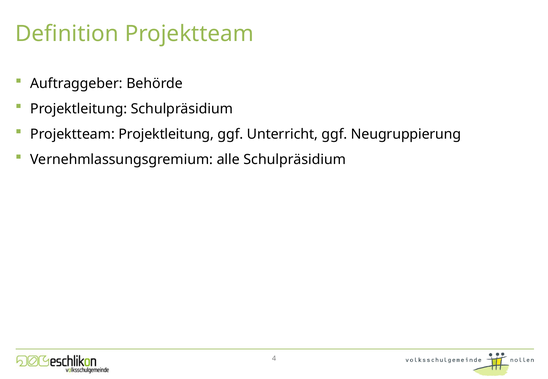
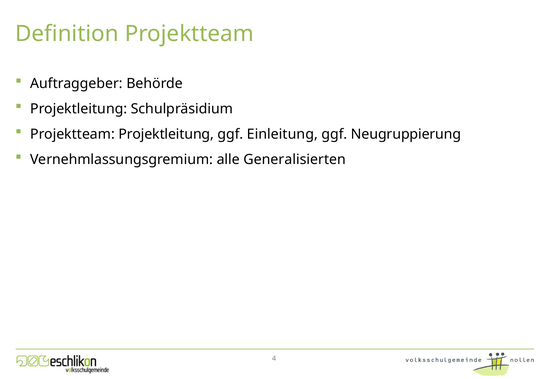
Unterricht: Unterricht -> Einleitung
alle Schulpräsidium: Schulpräsidium -> Generalisierten
